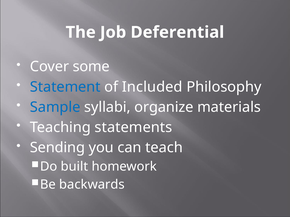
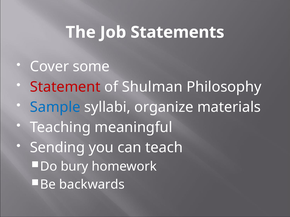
Deferential: Deferential -> Statements
Statement colour: blue -> red
Included: Included -> Shulman
statements: statements -> meaningful
built: built -> bury
